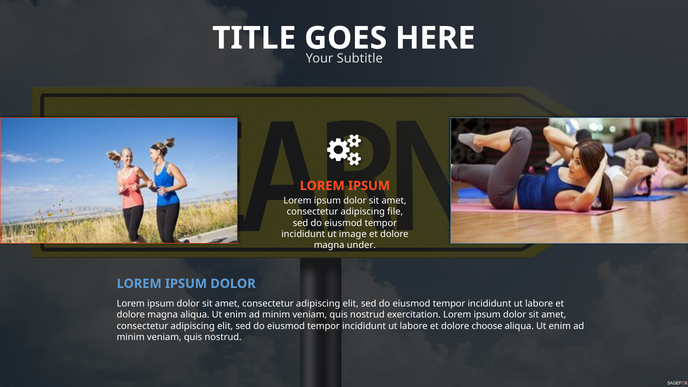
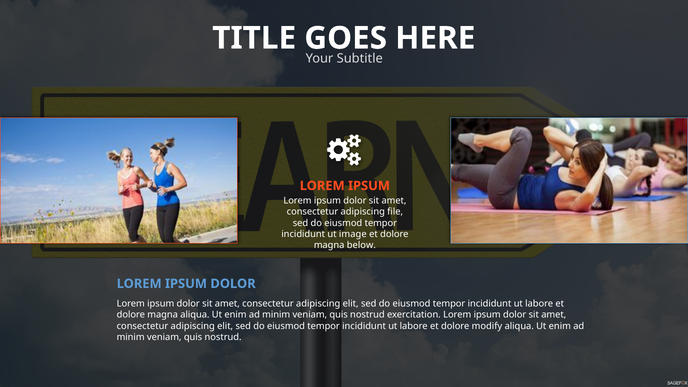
under: under -> below
choose: choose -> modify
